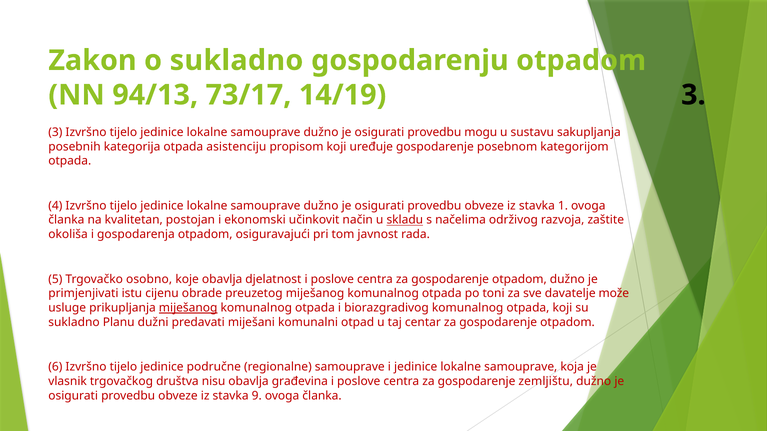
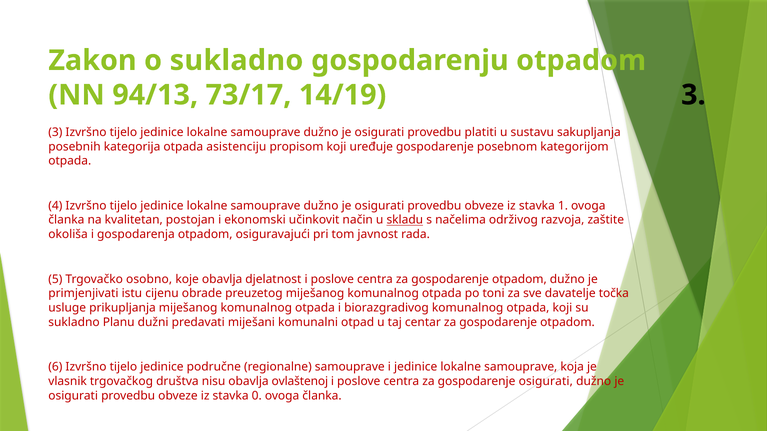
mogu: mogu -> platiti
može: može -> točka
miješanog at (188, 308) underline: present -> none
građevina: građevina -> ovlaštenoj
gospodarenje zemljištu: zemljištu -> osigurati
9: 9 -> 0
